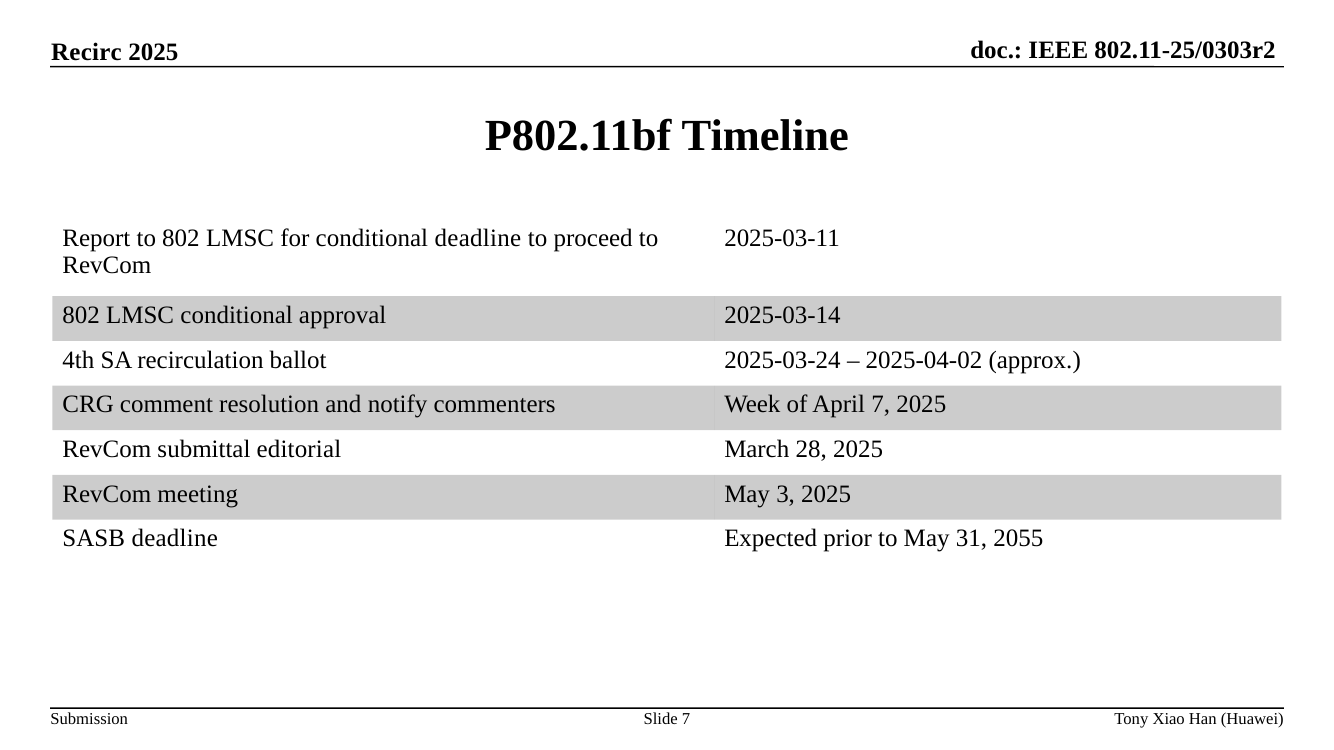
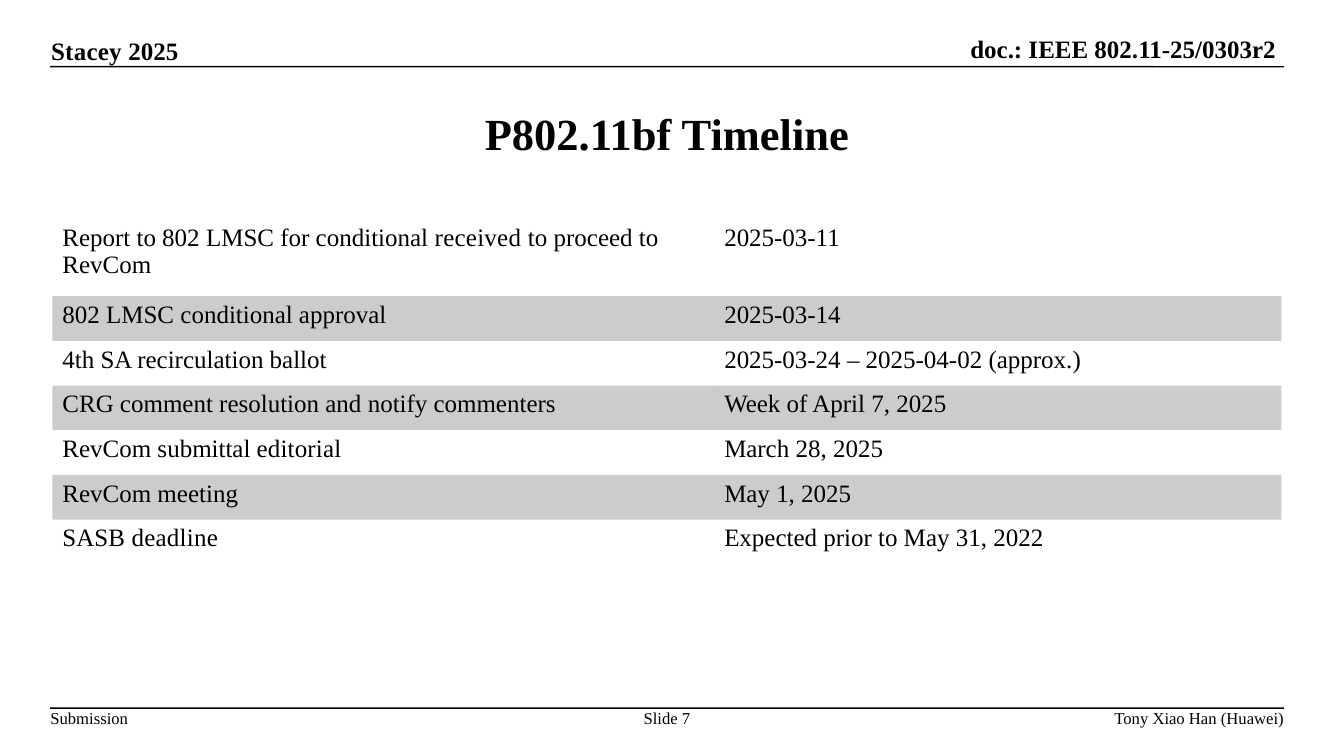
Recirc: Recirc -> Stacey
conditional deadline: deadline -> received
3: 3 -> 1
2055: 2055 -> 2022
